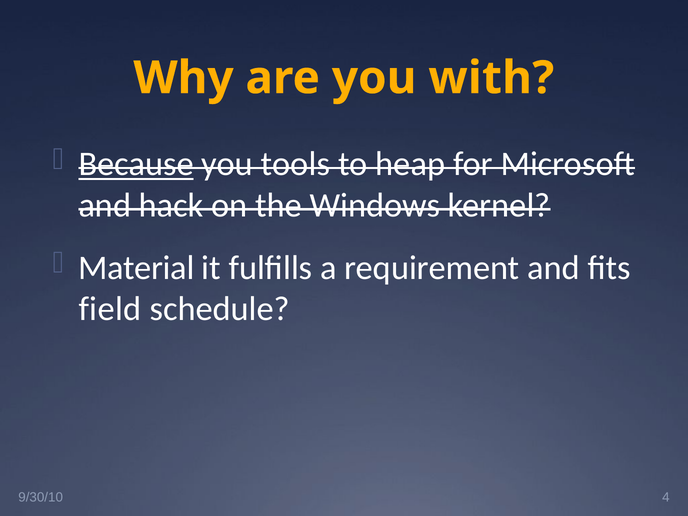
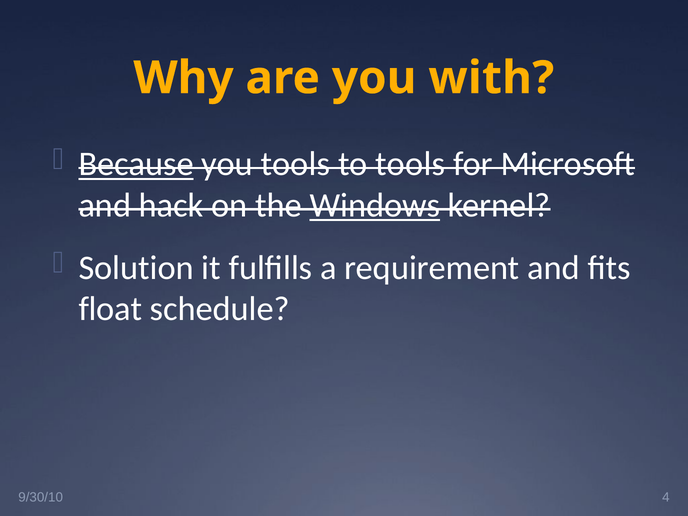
to heap: heap -> tools
Windows underline: none -> present
Material: Material -> Solution
field: field -> float
